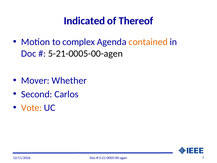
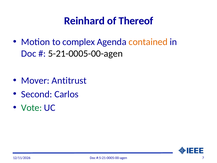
Indicated: Indicated -> Reinhard
Whether: Whether -> Antitrust
Vote colour: orange -> green
